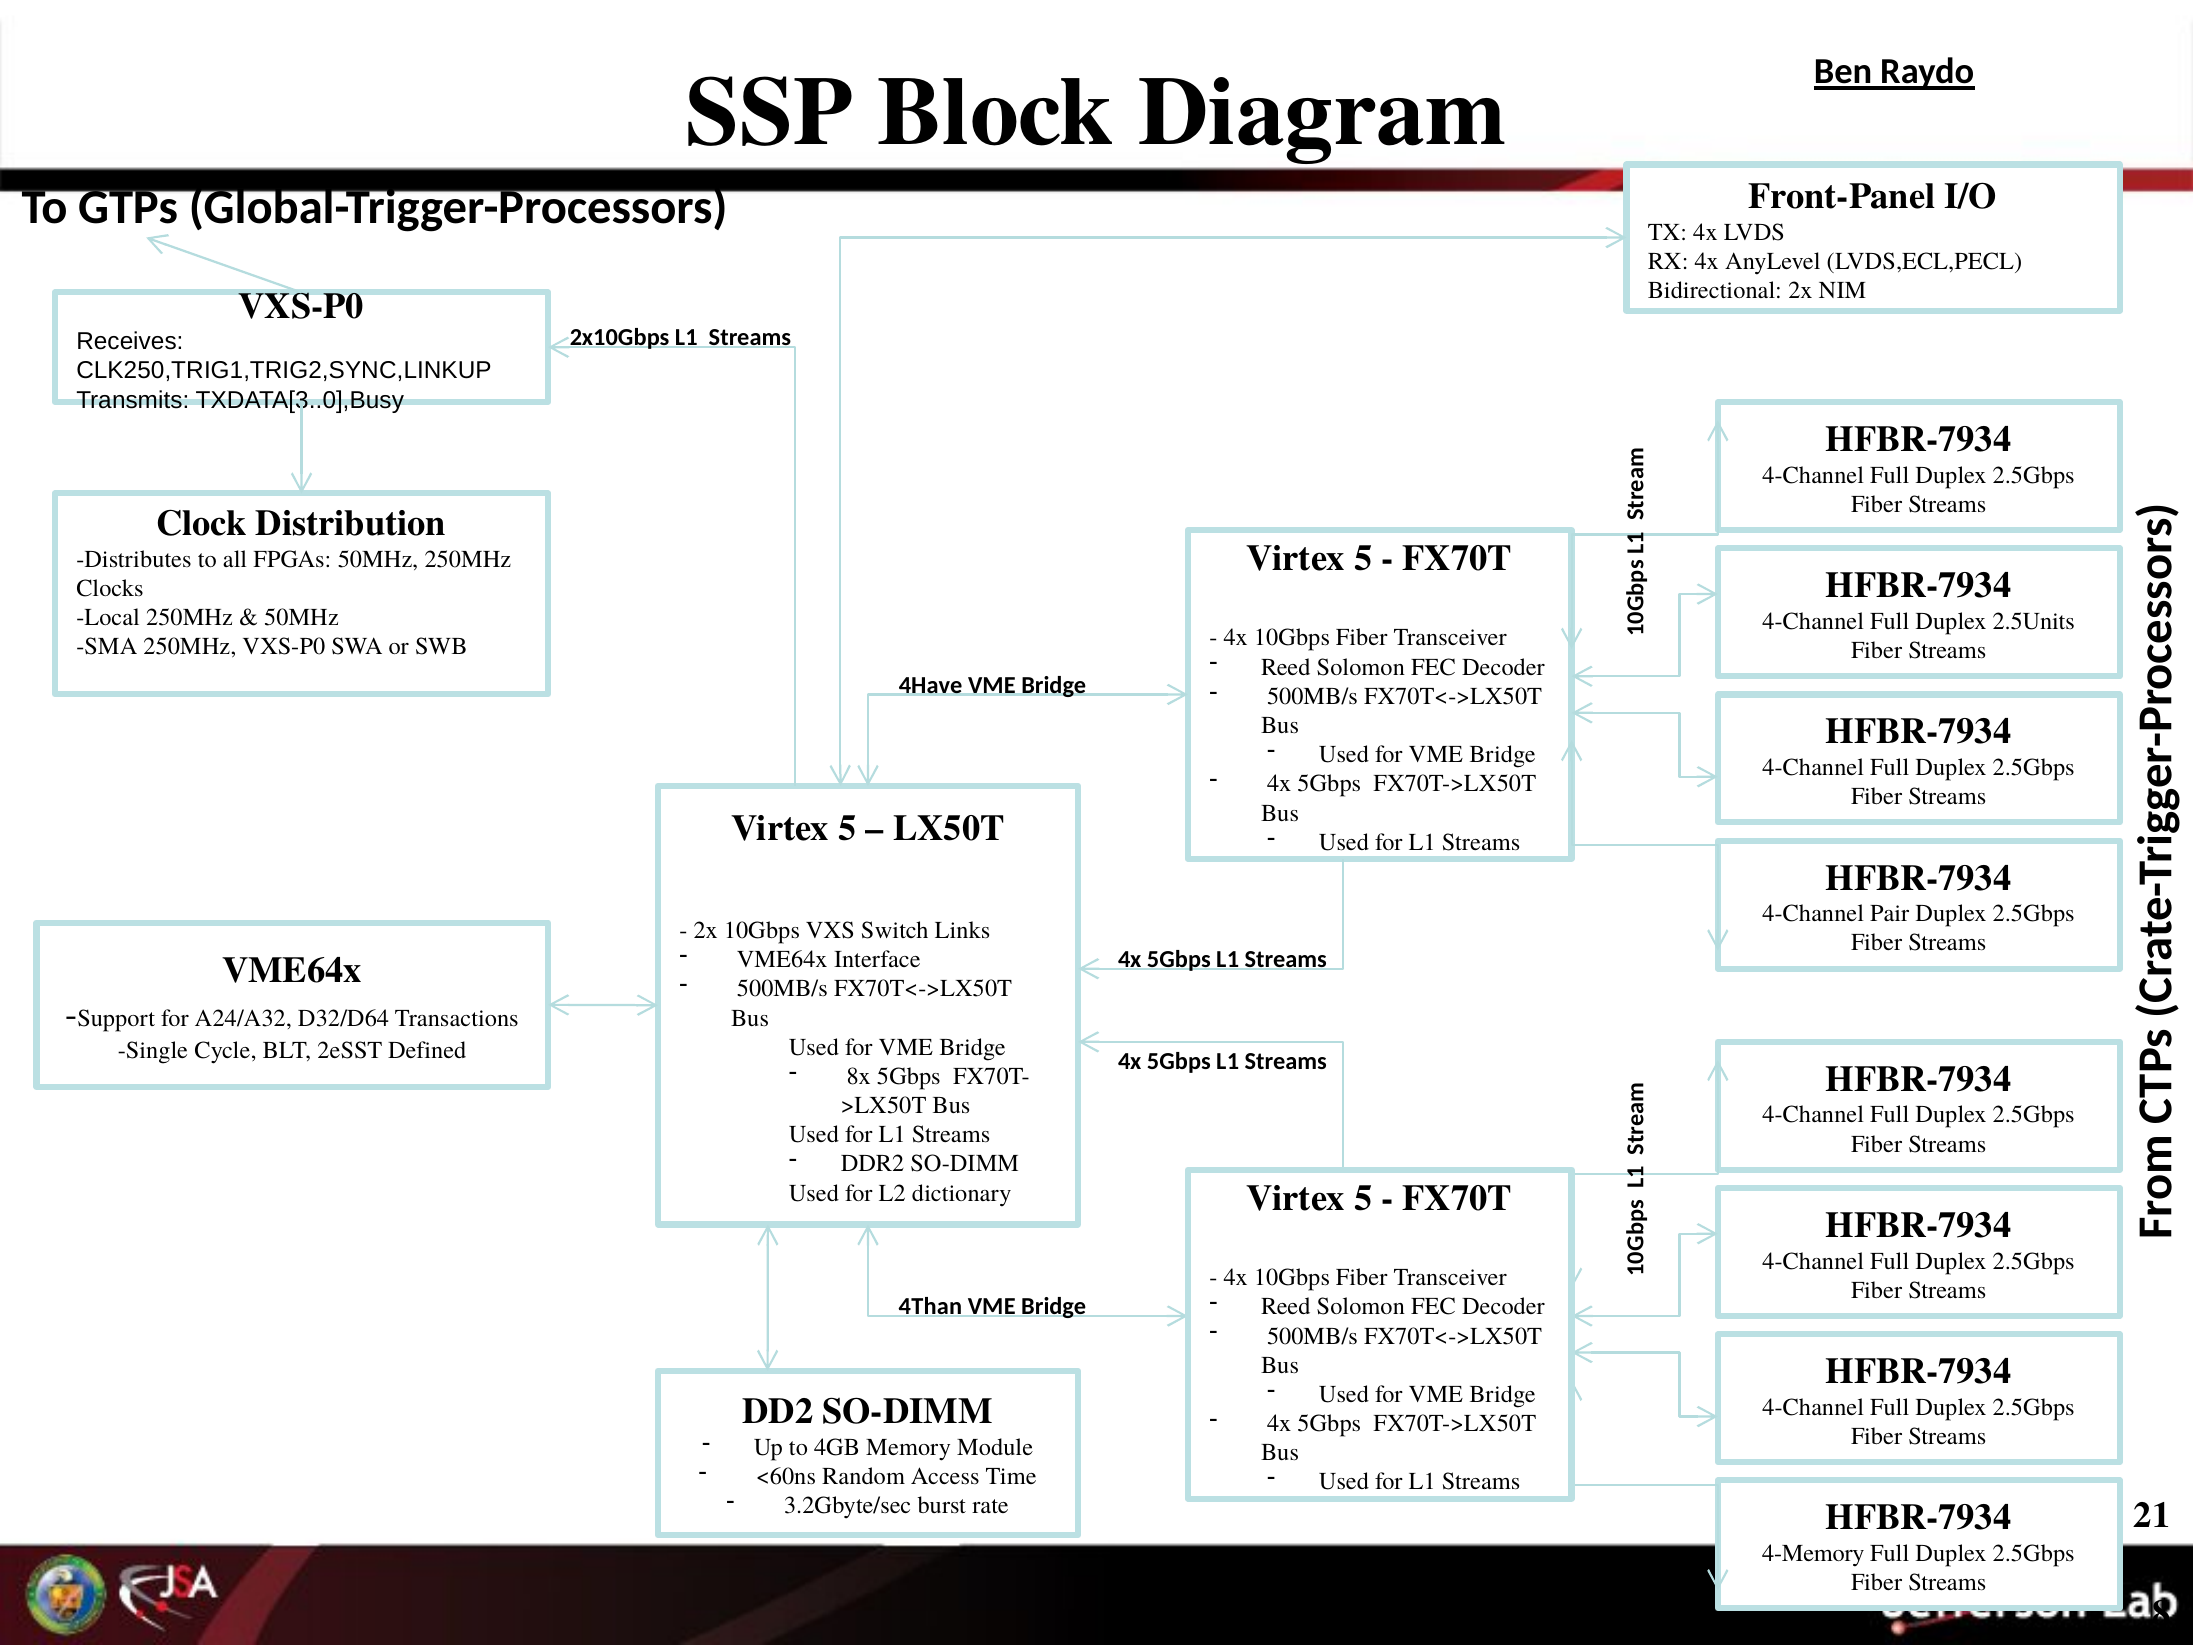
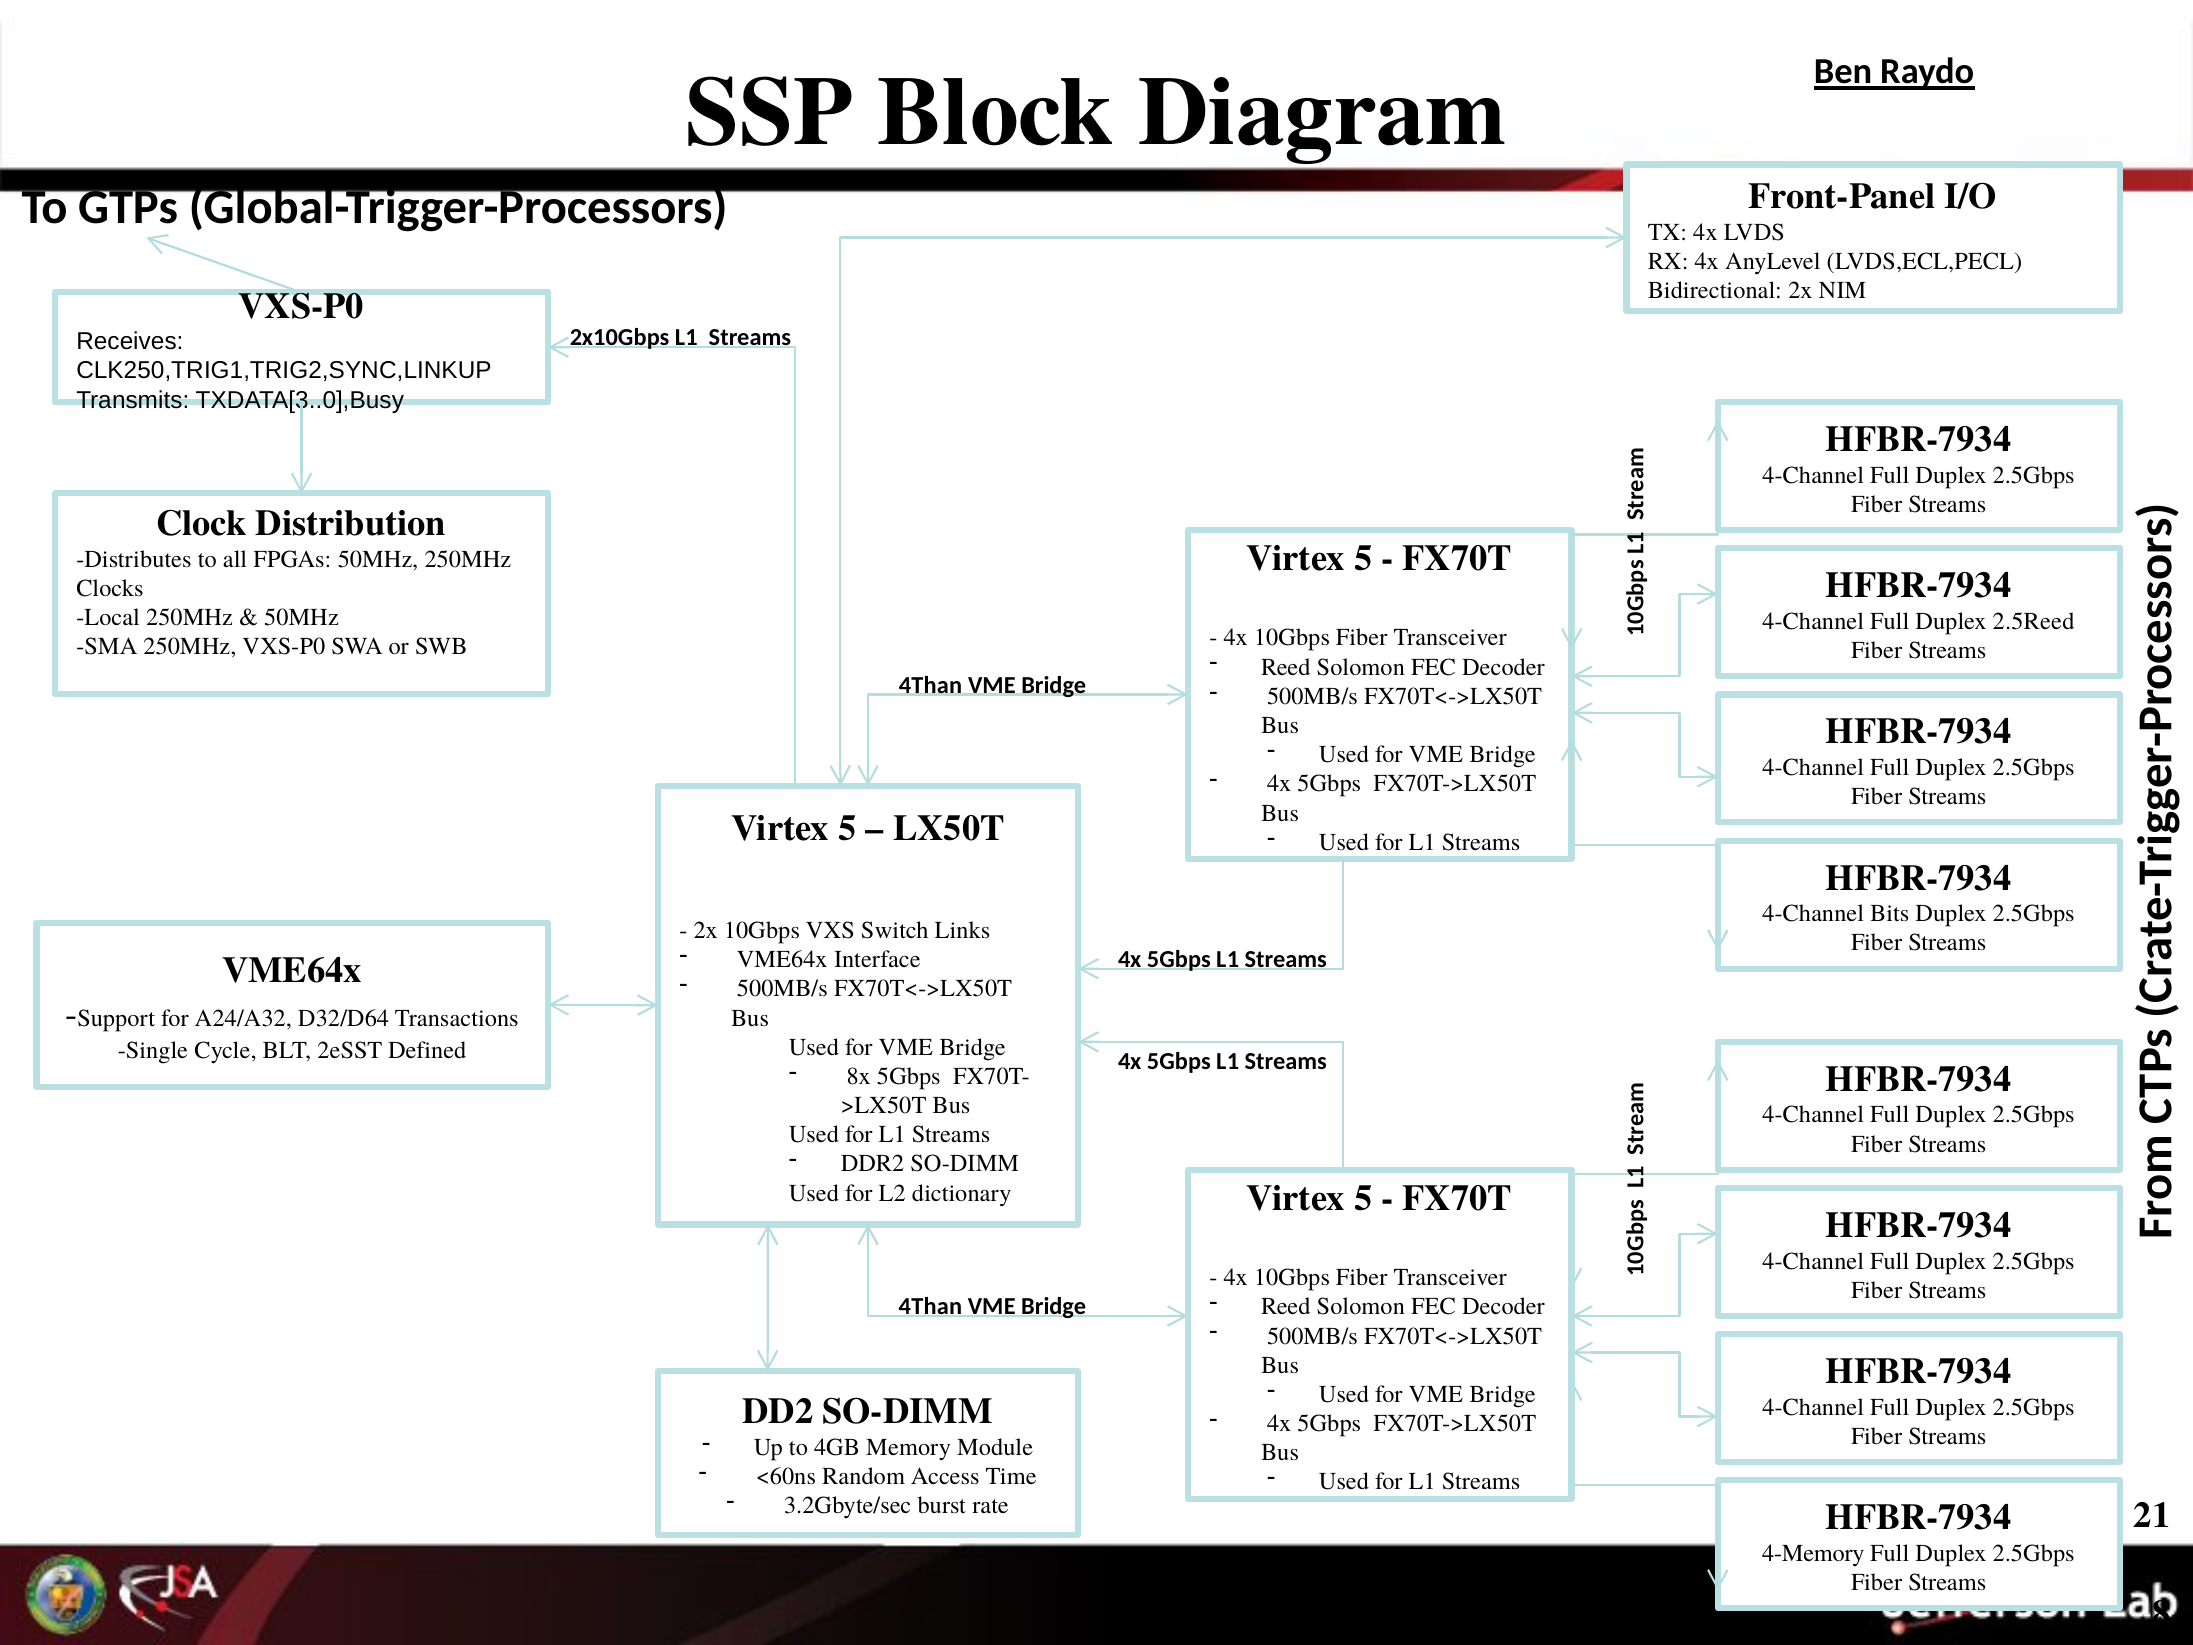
2.5Units: 2.5Units -> 2.5Reed
4Have at (931, 685): 4Have -> 4Than
Pair: Pair -> Bits
